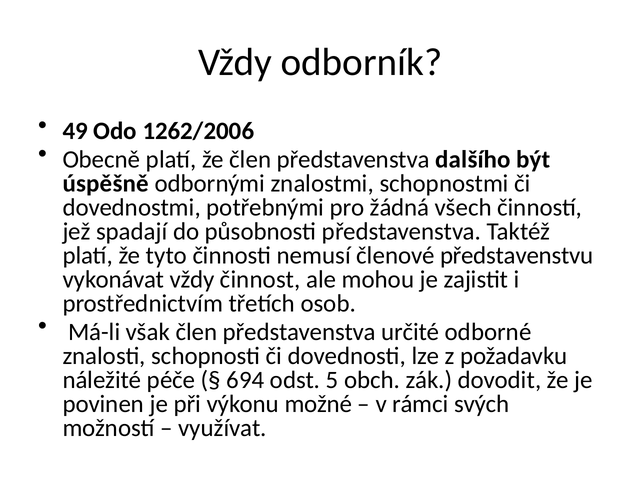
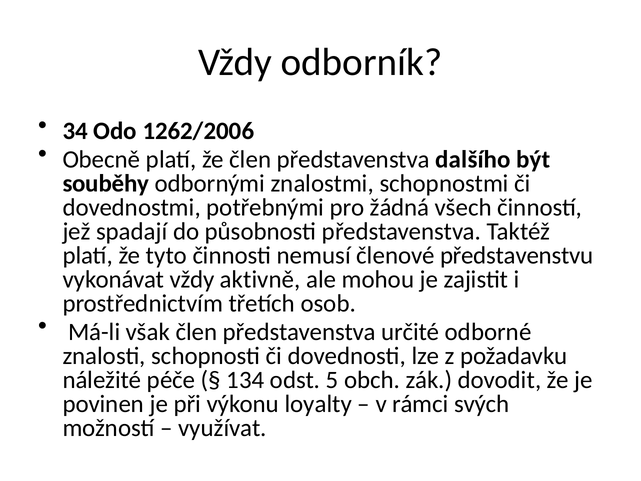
49: 49 -> 34
úspěšně: úspěšně -> souběhy
činnost: činnost -> aktivně
694: 694 -> 134
možné: možné -> loyalty
